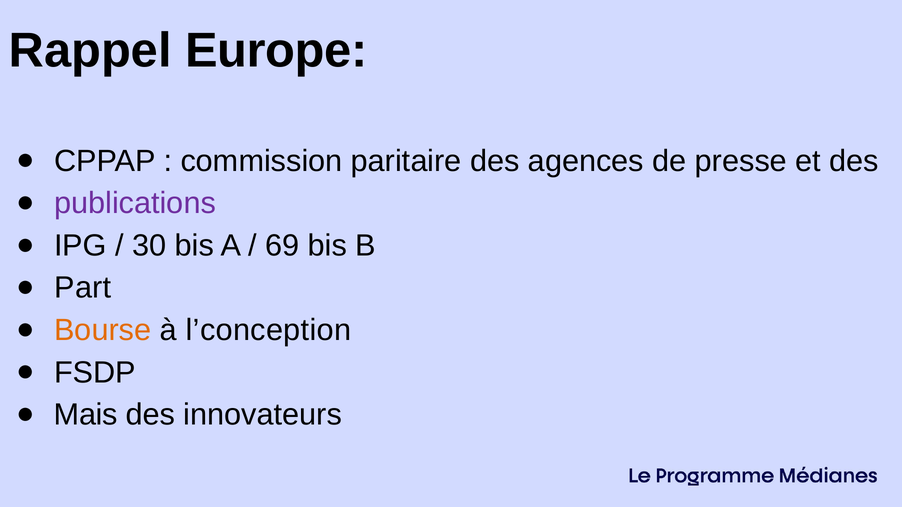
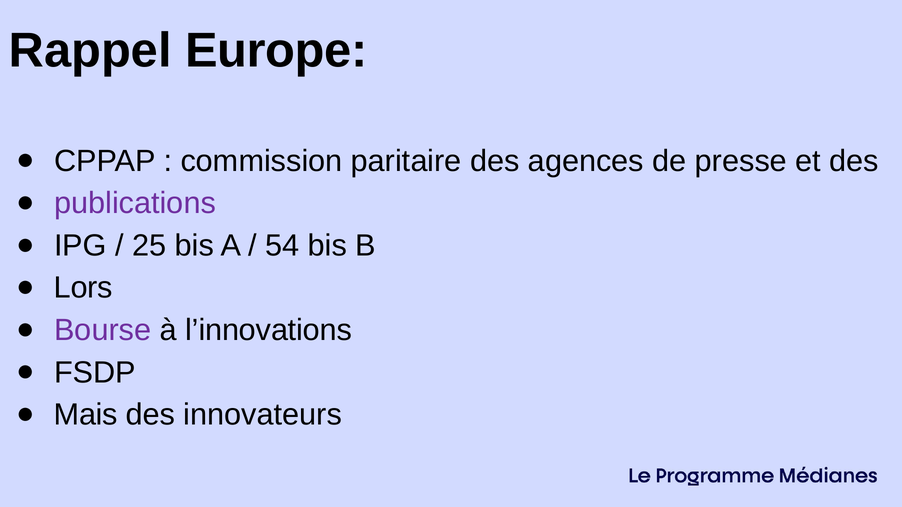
30: 30 -> 25
69: 69 -> 54
Part: Part -> Lors
Bourse colour: orange -> purple
l’conception: l’conception -> l’innovations
